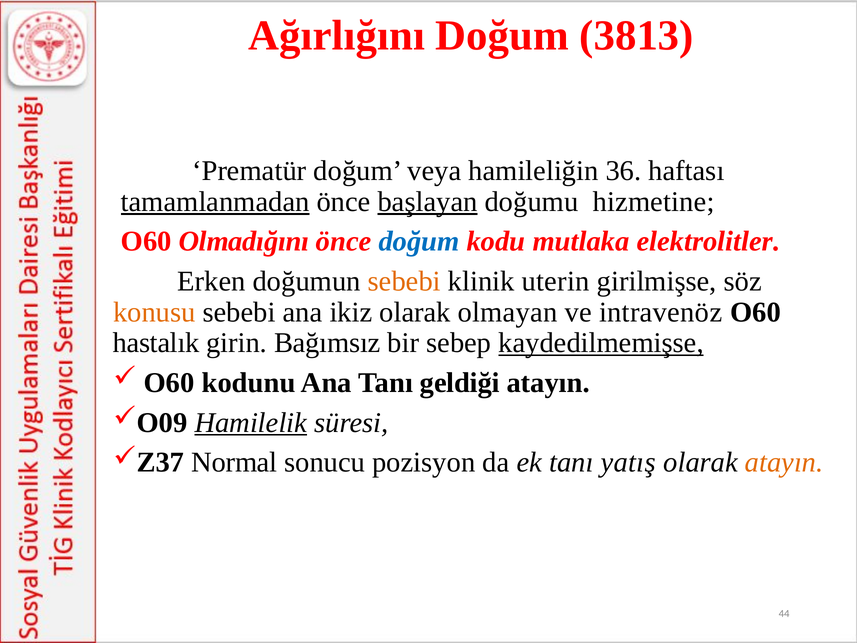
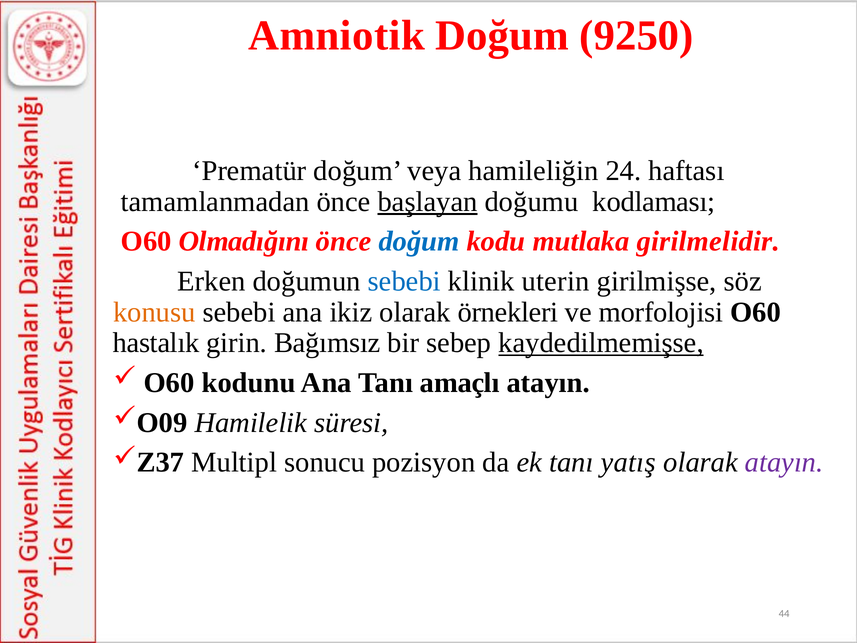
Ağırlığını: Ağırlığını -> Amniotik
3813: 3813 -> 9250
36: 36 -> 24
tamamlanmadan underline: present -> none
hizmetine: hizmetine -> kodlaması
elektrolitler: elektrolitler -> girilmelidir
sebebi at (404, 281) colour: orange -> blue
olmayan: olmayan -> örnekleri
intravenöz: intravenöz -> morfolojisi
geldiği: geldiği -> amaçlı
Hamilelik underline: present -> none
Normal: Normal -> Multipl
atayın at (784, 462) colour: orange -> purple
